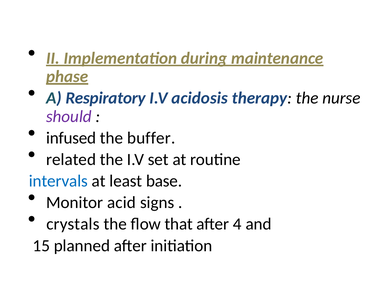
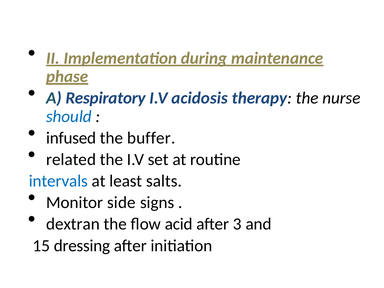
should colour: purple -> blue
base: base -> salts
acid: acid -> side
crystals: crystals -> dextran
that: that -> acid
4: 4 -> 3
planned: planned -> dressing
